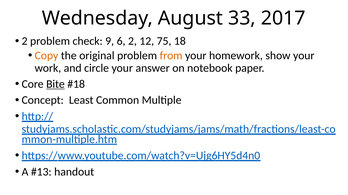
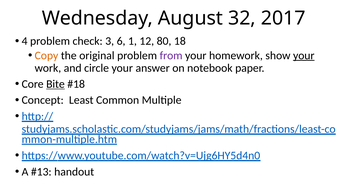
33: 33 -> 32
2 at (25, 41): 2 -> 4
9: 9 -> 3
6 2: 2 -> 1
75: 75 -> 80
from colour: orange -> purple
your at (304, 56) underline: none -> present
